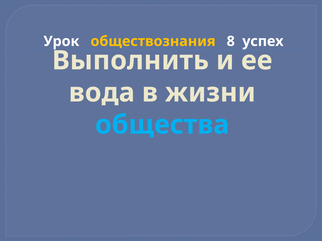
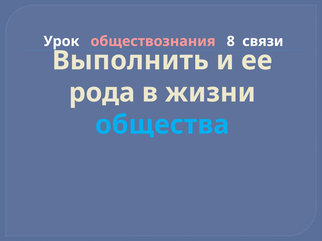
обществознания colour: yellow -> pink
успех: успех -> связи
вода: вода -> рода
